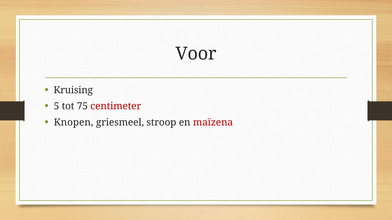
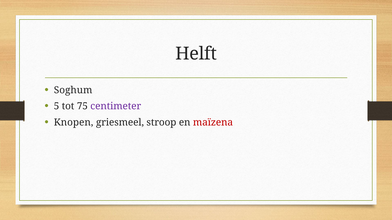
Voor: Voor -> Helft
Kruising: Kruising -> Soghum
centimeter colour: red -> purple
